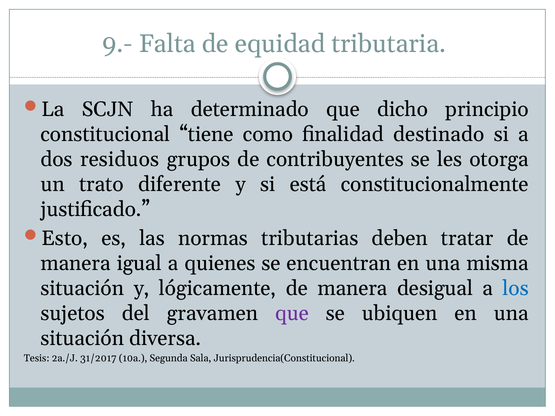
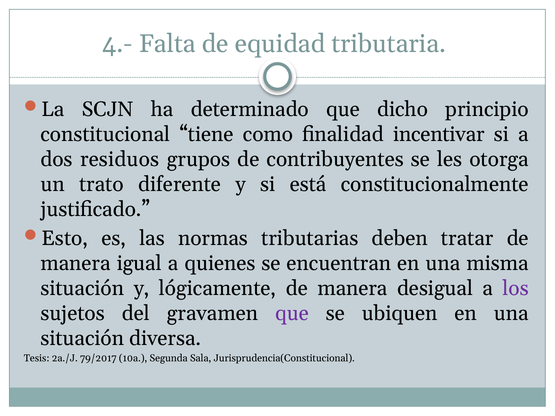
9.-: 9.- -> 4.-
destinado: destinado -> incentivar
los colour: blue -> purple
31/2017: 31/2017 -> 79/2017
